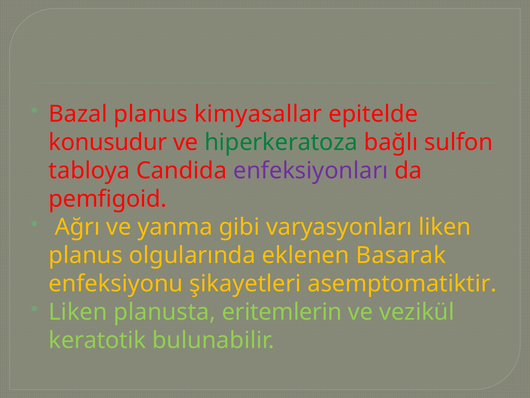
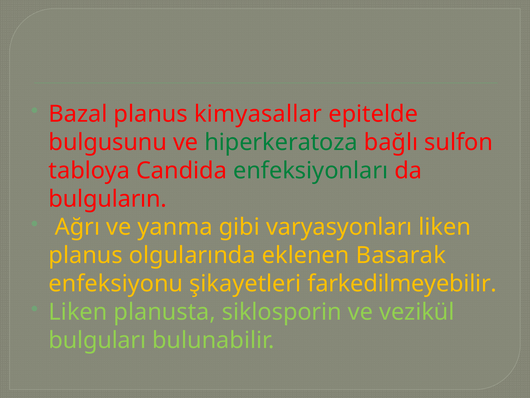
konusudur: konusudur -> bulgusunu
enfeksiyonları colour: purple -> green
pemfigoid: pemfigoid -> bulguların
asemptomatiktir: asemptomatiktir -> farkedilmeyebilir
eritemlerin: eritemlerin -> siklosporin
keratotik: keratotik -> bulguları
